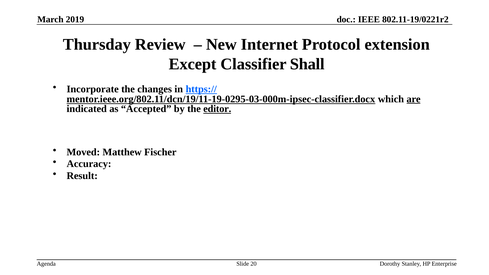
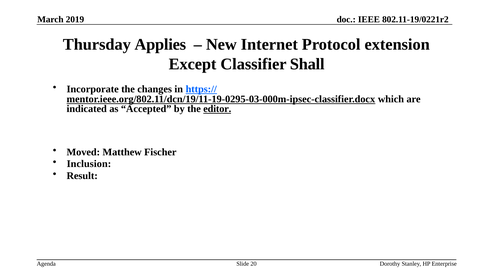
Review: Review -> Applies
are underline: present -> none
Accuracy: Accuracy -> Inclusion
